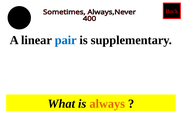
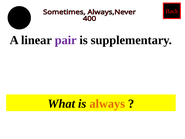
pair colour: blue -> purple
